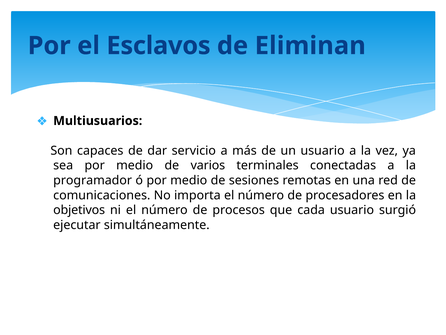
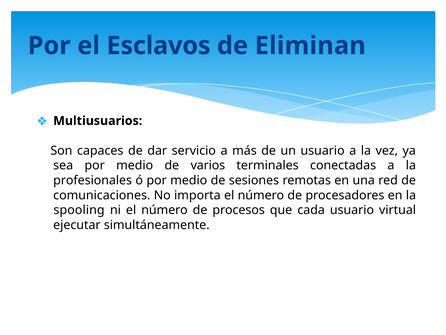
programador: programador -> profesionales
objetivos: objetivos -> spooling
surgió: surgió -> virtual
